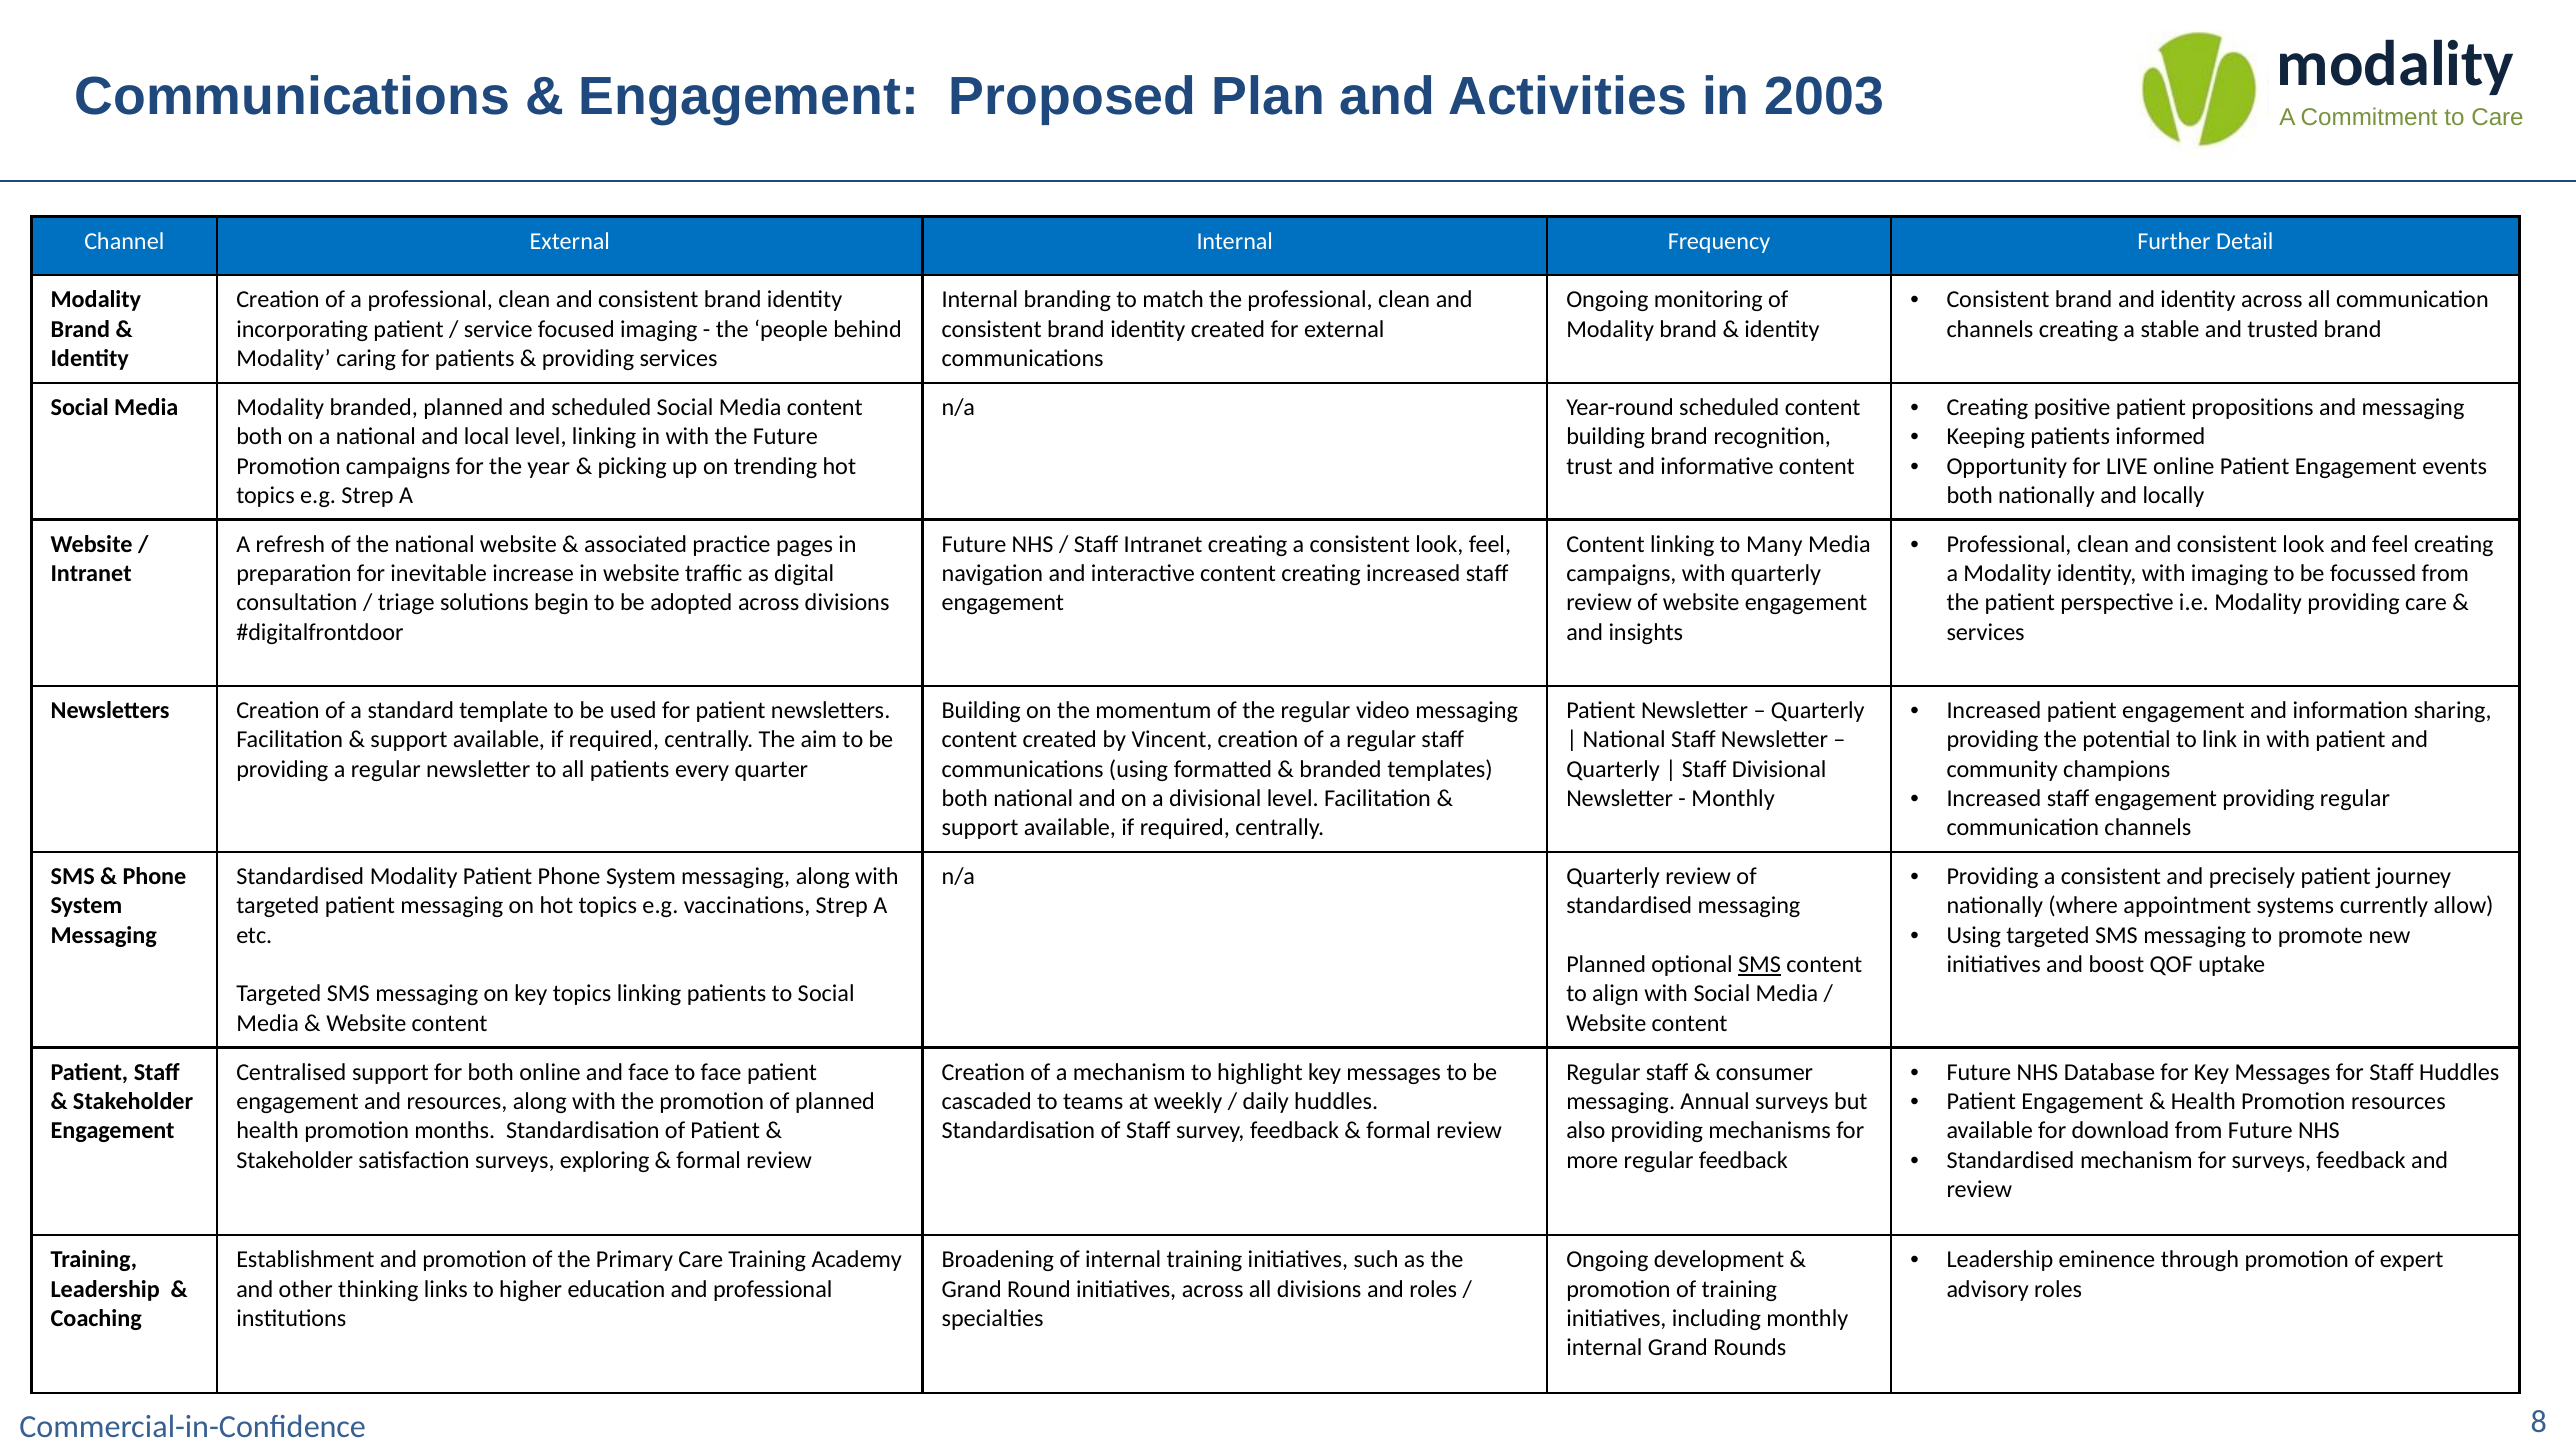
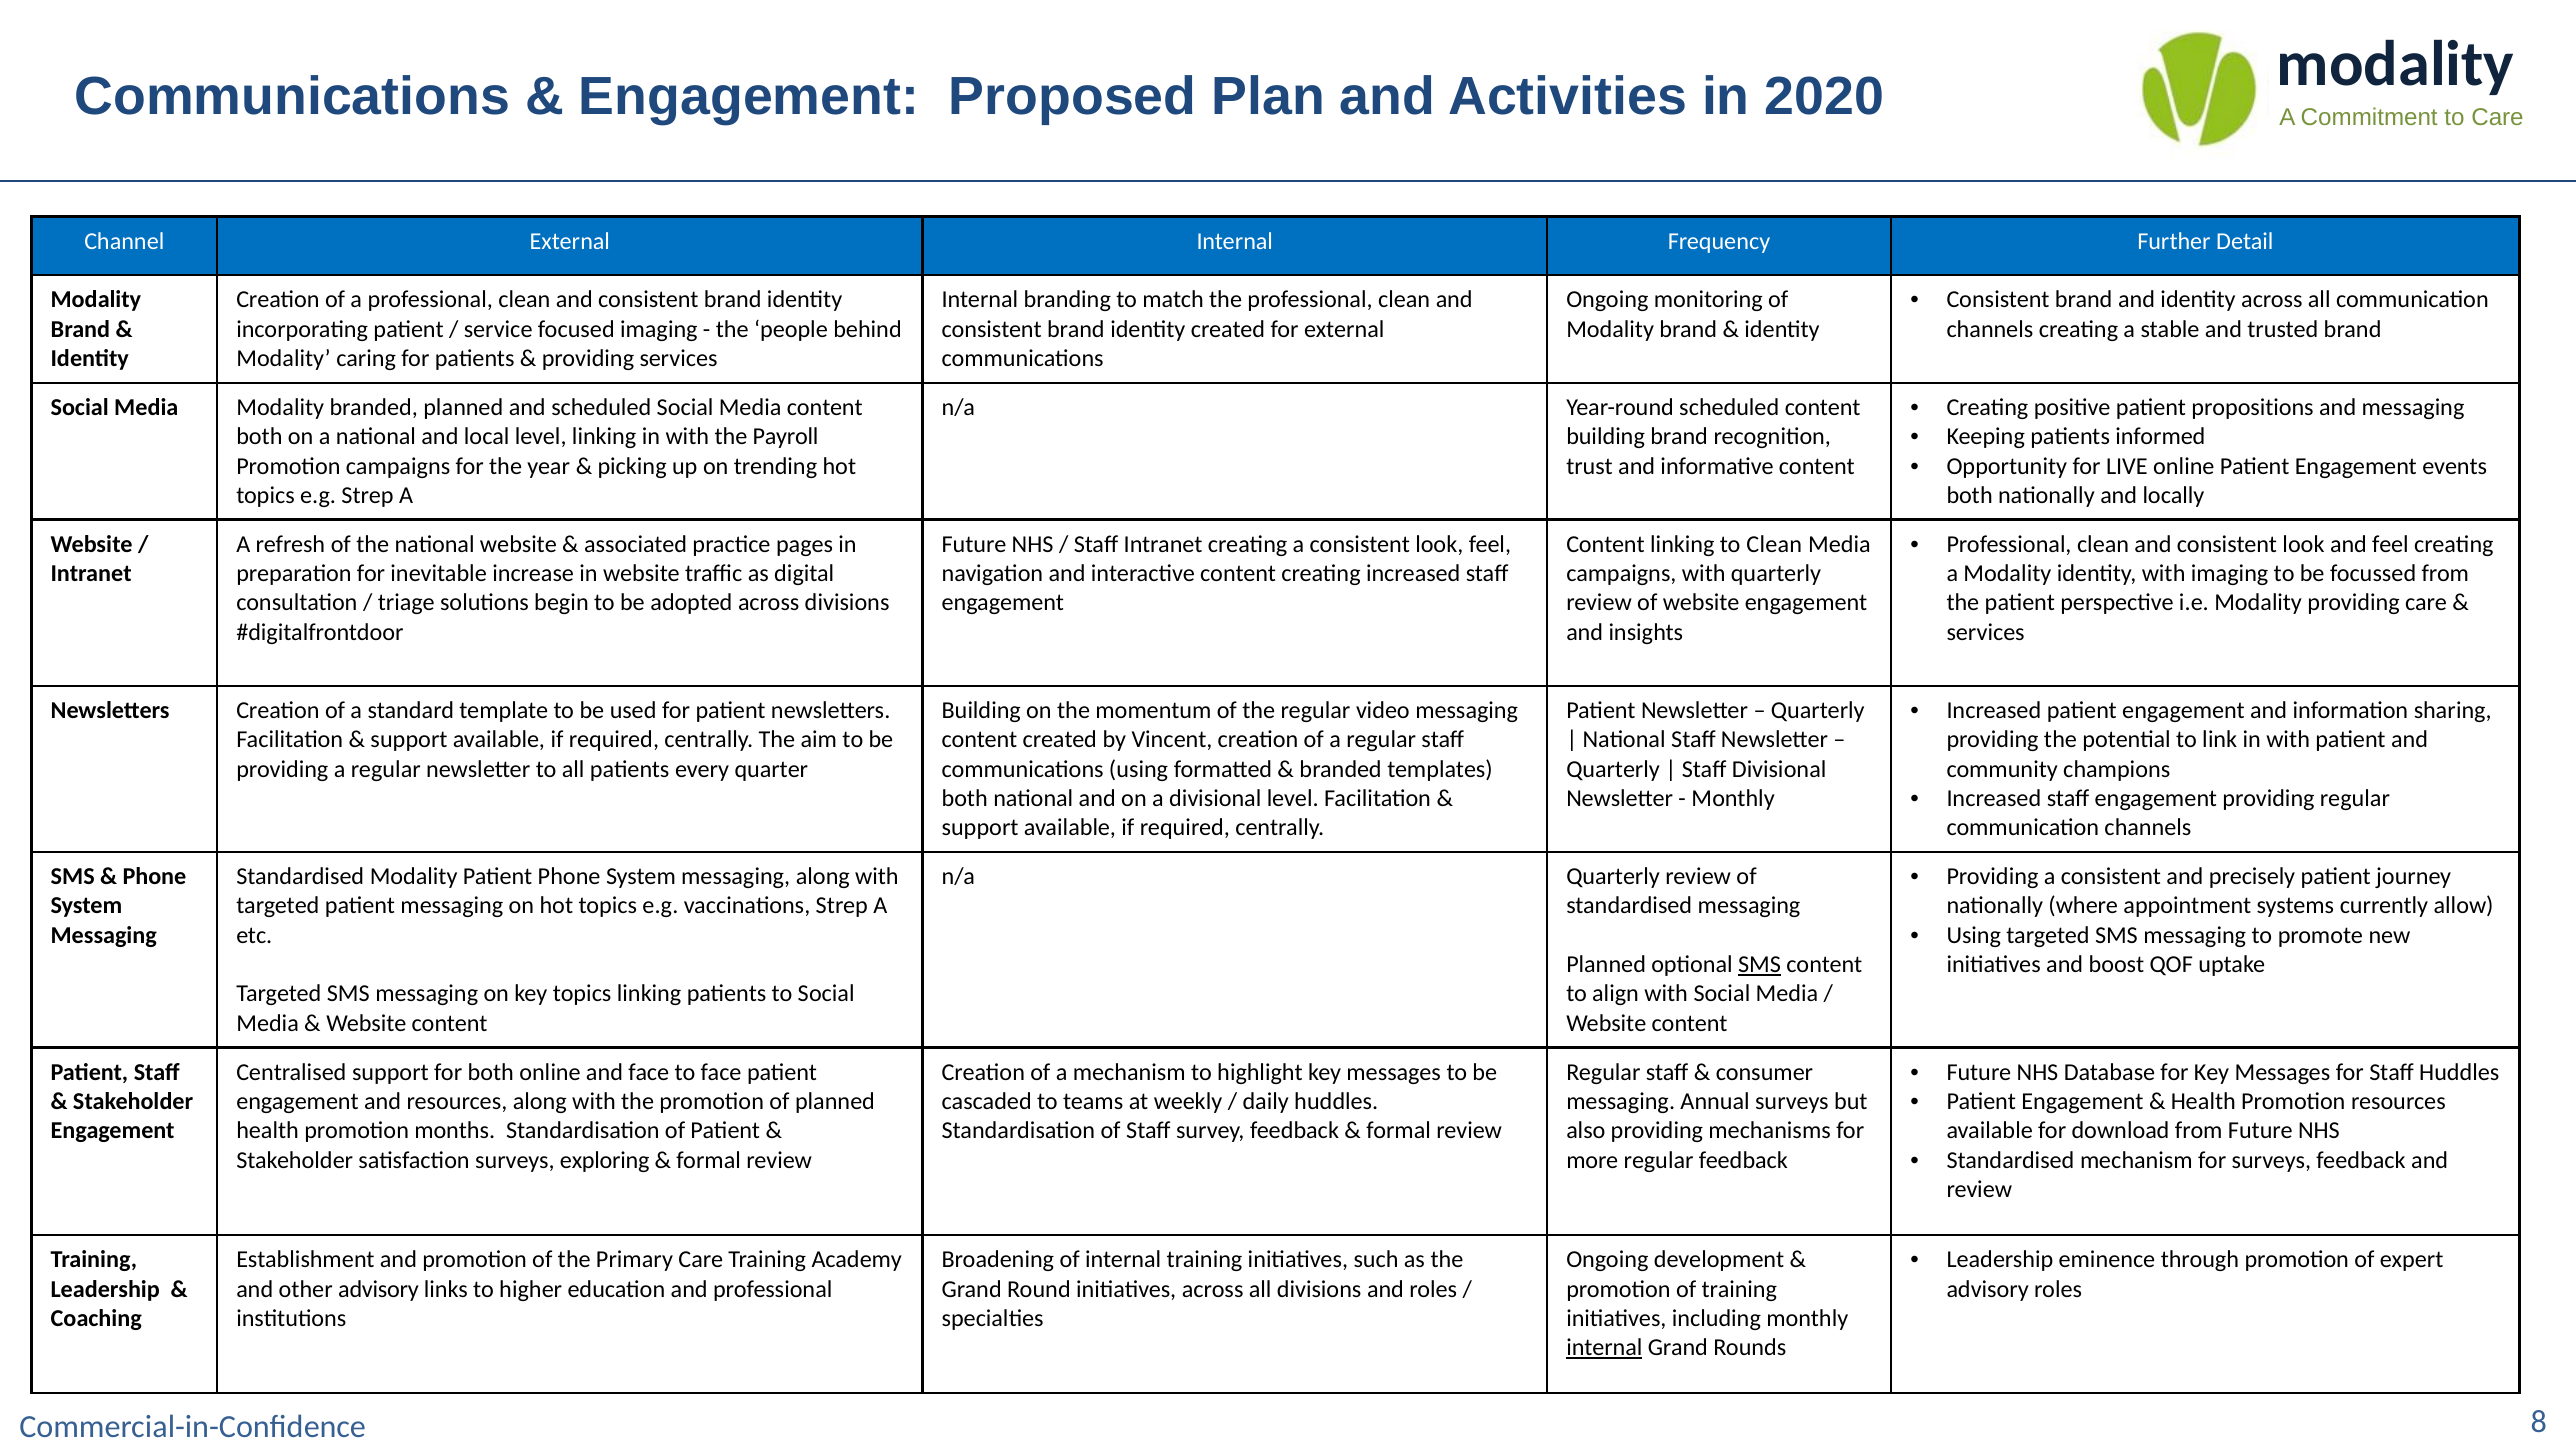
2003: 2003 -> 2020
the Future: Future -> Payroll
to Many: Many -> Clean
other thinking: thinking -> advisory
internal at (1604, 1348) underline: none -> present
